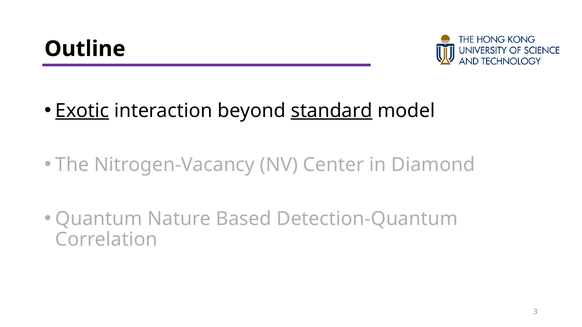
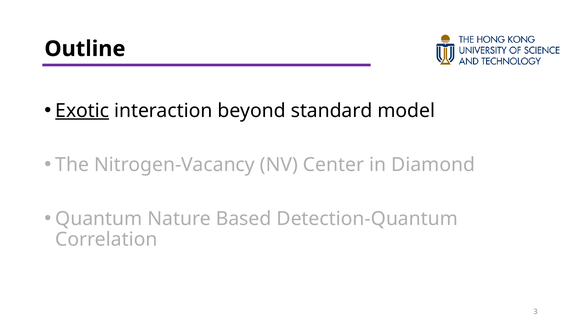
standard underline: present -> none
